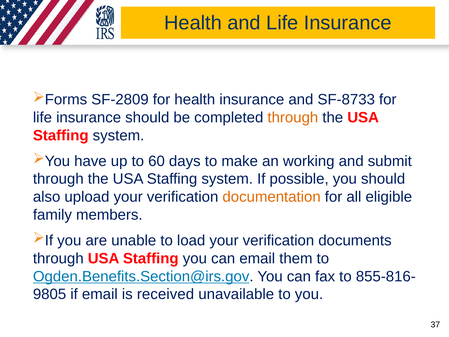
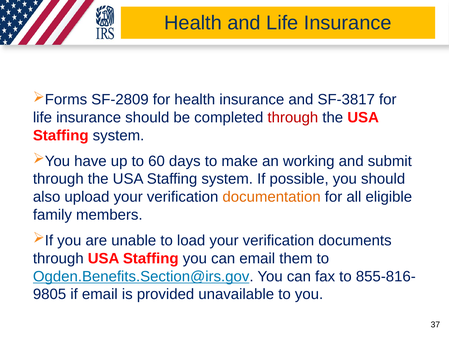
SF-8733: SF-8733 -> SF-3817
through at (293, 118) colour: orange -> red
received: received -> provided
